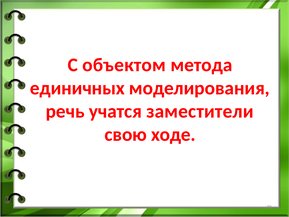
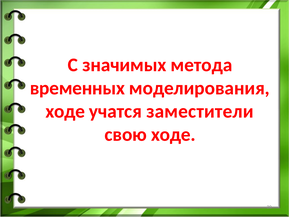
объектом: объектом -> значимых
единичных: единичных -> временных
речь at (65, 111): речь -> ходе
